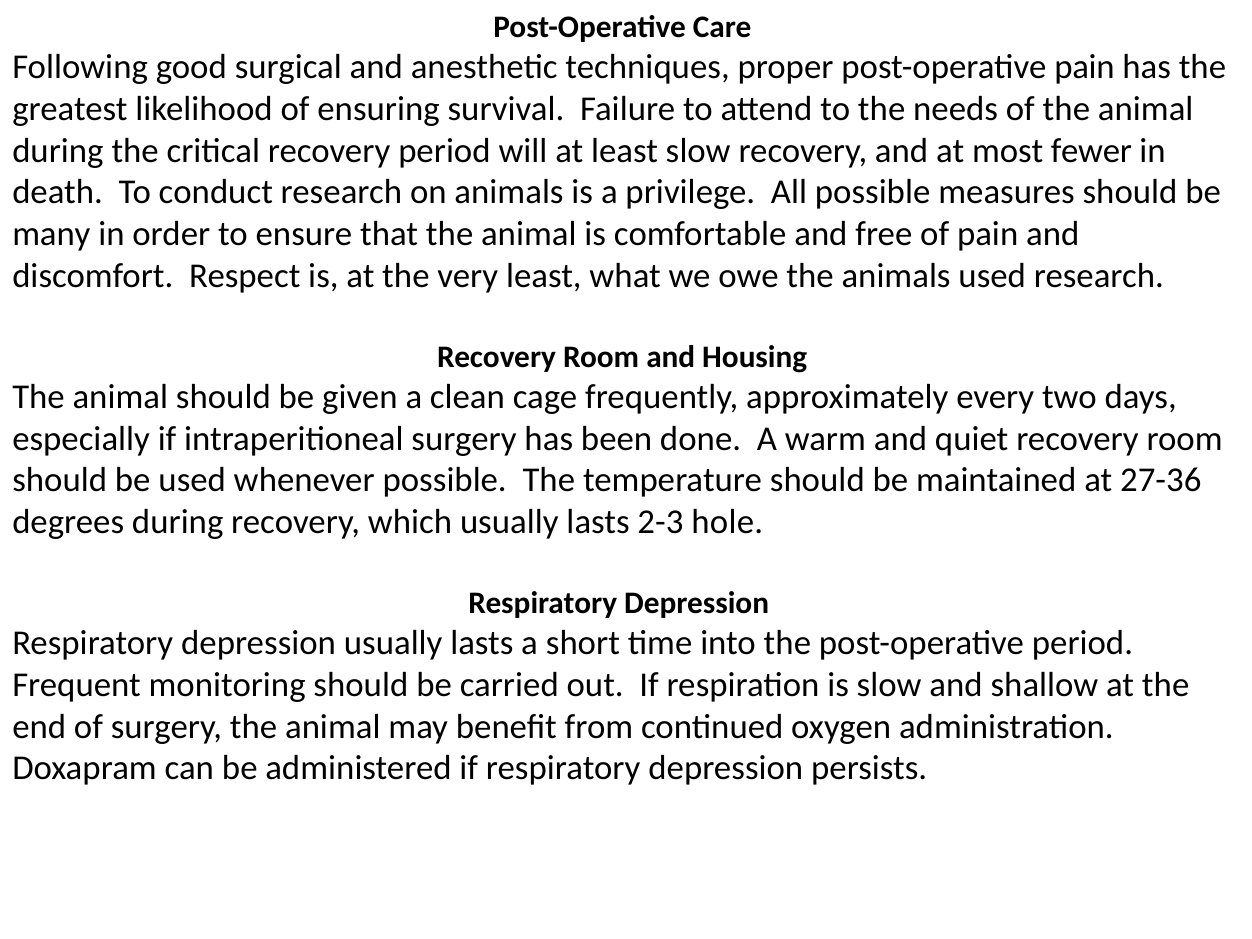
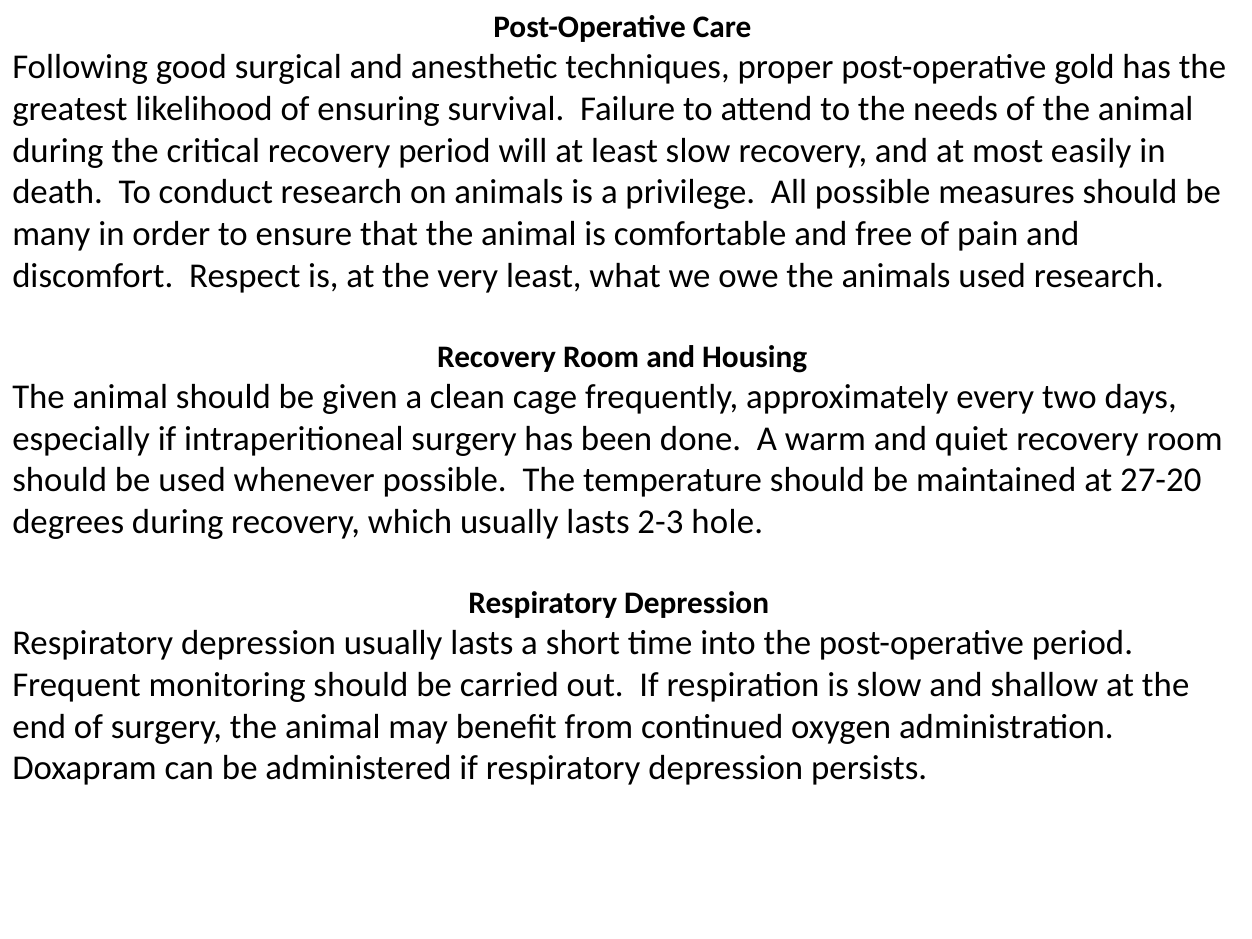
post-operative pain: pain -> gold
fewer: fewer -> easily
27-36: 27-36 -> 27-20
